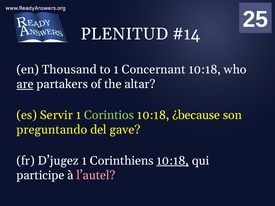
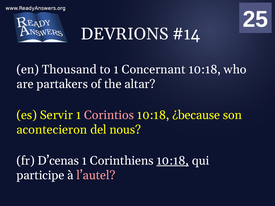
PLENITUD: PLENITUD -> DEVRIONS
are underline: present -> none
Corintios colour: light green -> pink
preguntando: preguntando -> acontecieron
gave: gave -> nous
D’jugez: D’jugez -> D’cenas
